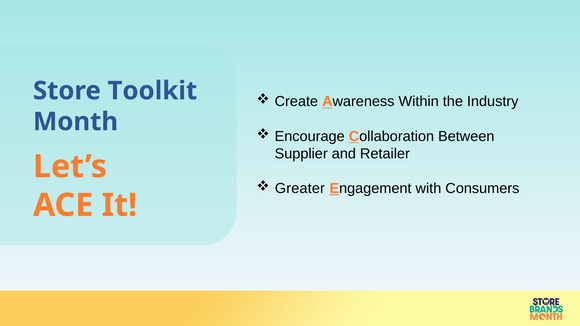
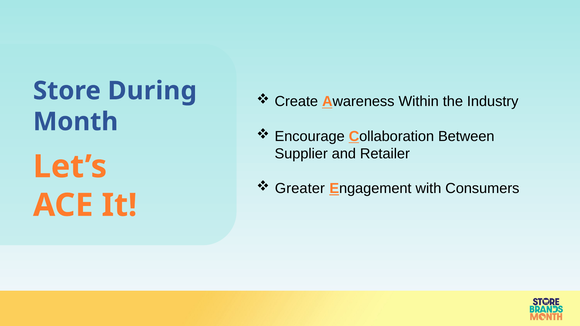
Toolkit: Toolkit -> During
